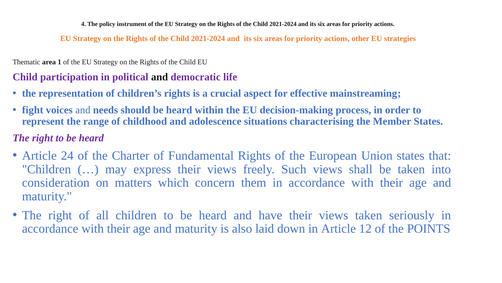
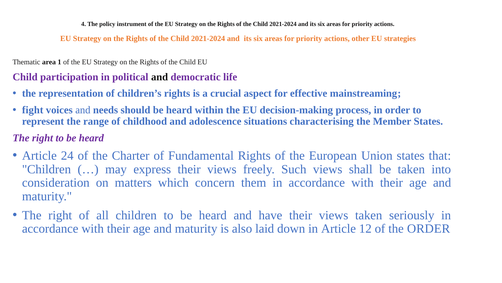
the POINTS: POINTS -> ORDER
